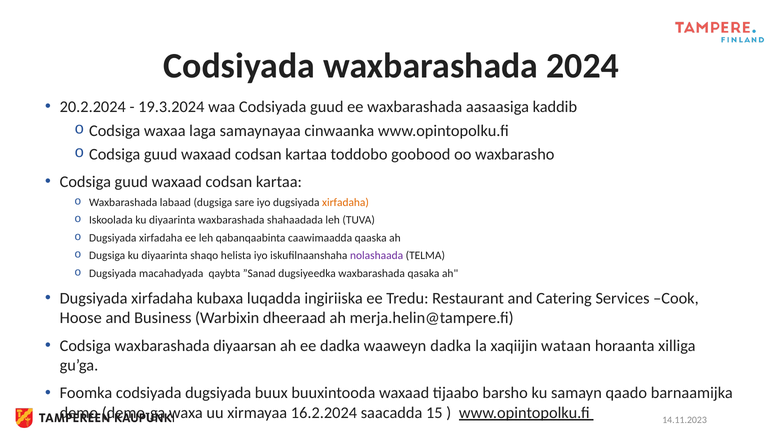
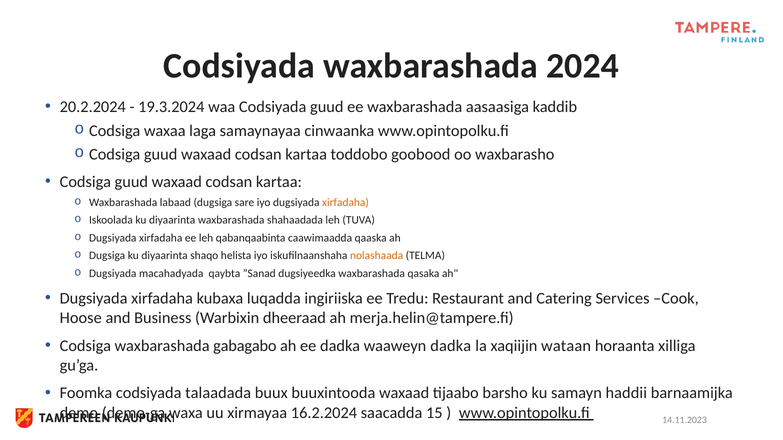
nolashaada colour: purple -> orange
diyaarsan: diyaarsan -> gabagabo
codsiyada dugsiyada: dugsiyada -> talaadada
qaado: qaado -> haddii
